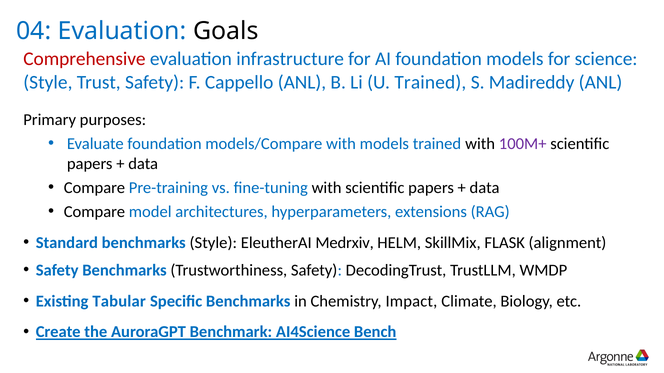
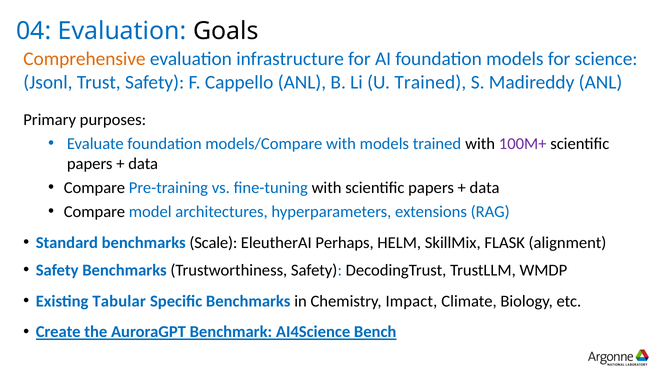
Comprehensive colour: red -> orange
Style at (48, 82): Style -> Jsonl
benchmarks Style: Style -> Scale
Medrxiv: Medrxiv -> Perhaps
